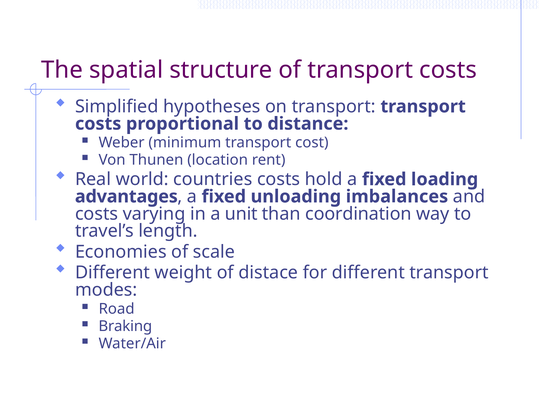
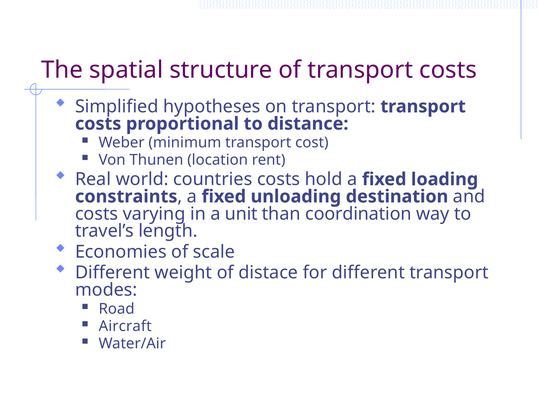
advantages: advantages -> constraints
imbalances: imbalances -> destination
Braking: Braking -> Aircraft
